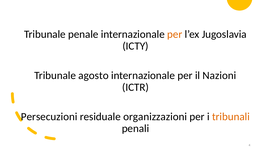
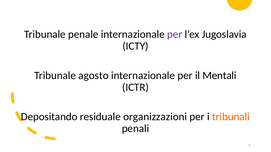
per at (175, 34) colour: orange -> purple
Nazioni: Nazioni -> Mentali
Persecuzioni: Persecuzioni -> Depositando
